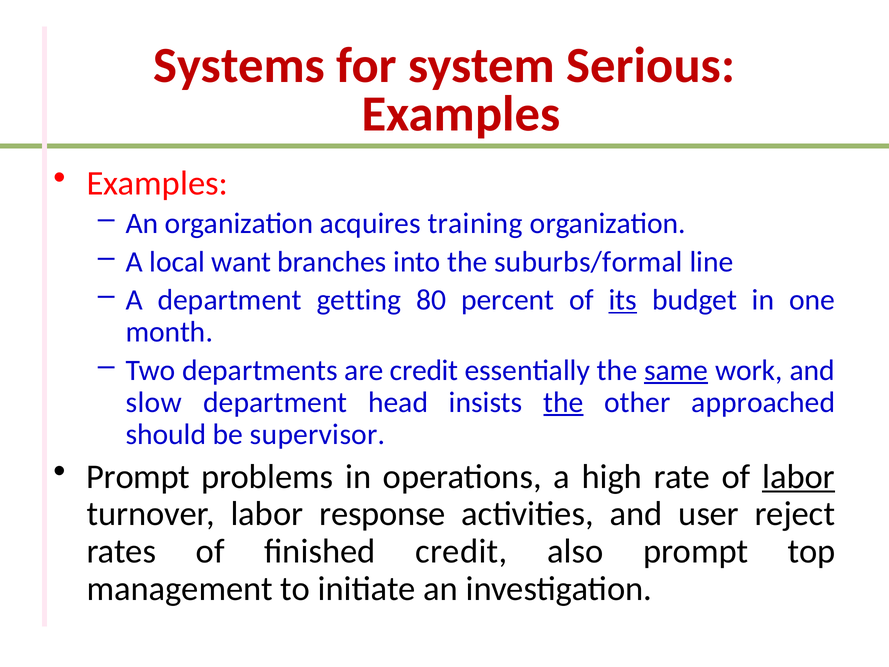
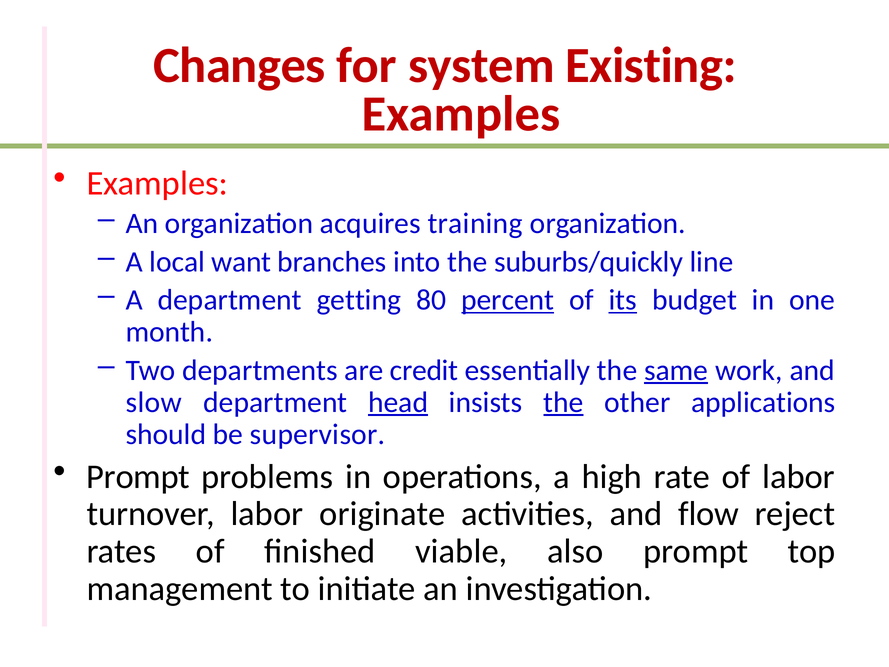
Systems: Systems -> Changes
Serious: Serious -> Existing
suburbs/formal: suburbs/formal -> suburbs/quickly
percent underline: none -> present
head underline: none -> present
approached: approached -> applications
labor at (799, 476) underline: present -> none
response: response -> originate
user: user -> flow
finished credit: credit -> viable
